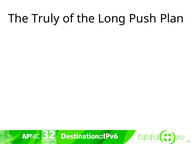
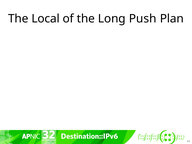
Truly: Truly -> Local
